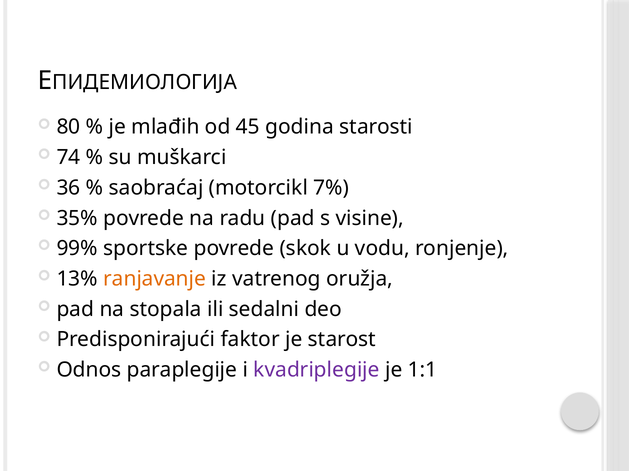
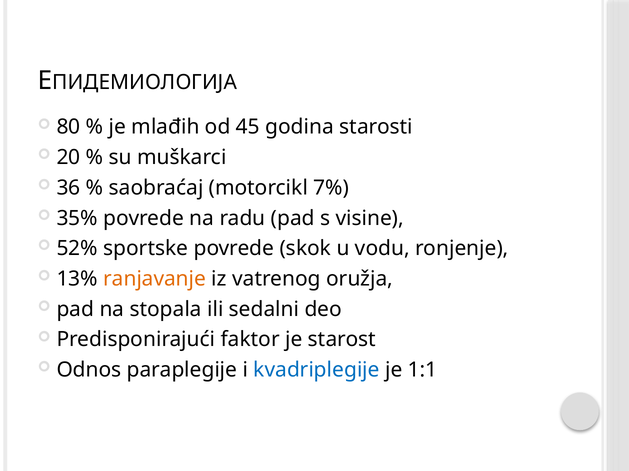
74: 74 -> 20
99%: 99% -> 52%
kvadriplegije colour: purple -> blue
